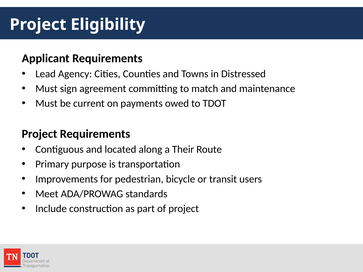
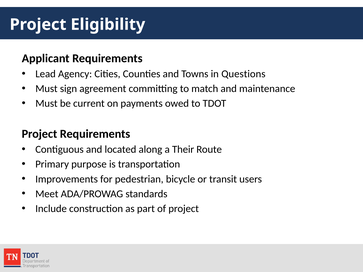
Distressed: Distressed -> Questions
